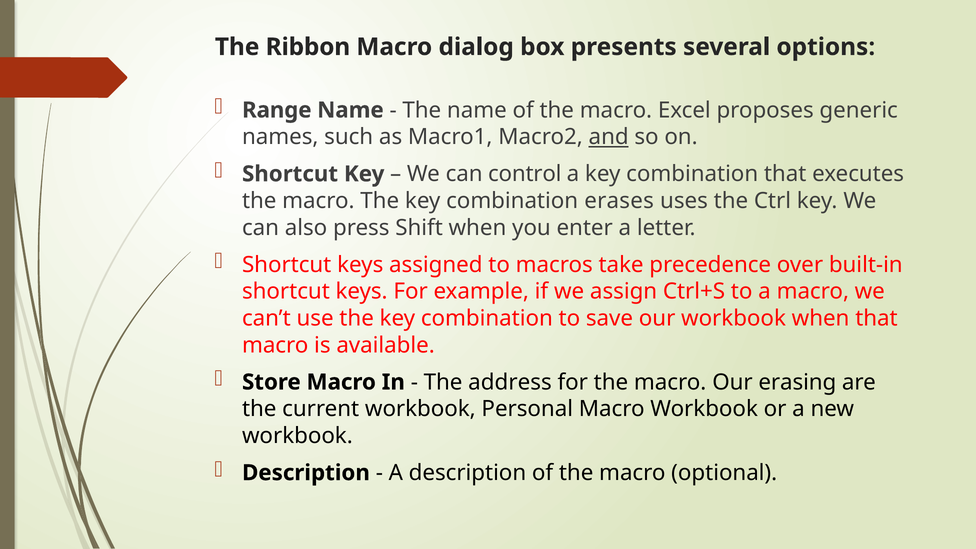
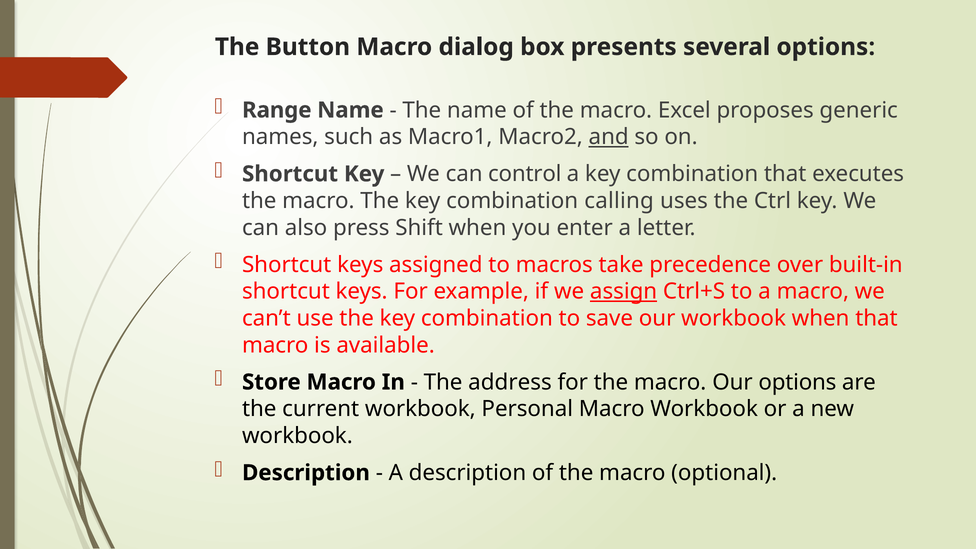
Ribbon: Ribbon -> Button
erases: erases -> calling
assign underline: none -> present
Our erasing: erasing -> options
